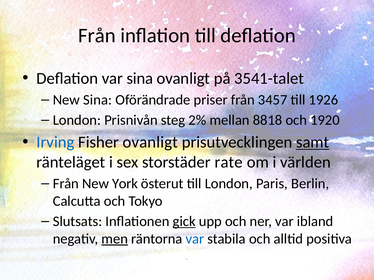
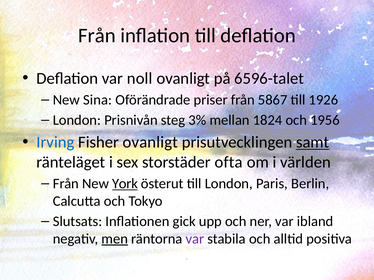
var sina: sina -> noll
3541-talet: 3541-talet -> 6596-talet
3457: 3457 -> 5867
2%: 2% -> 3%
8818: 8818 -> 1824
1920: 1920 -> 1956
rate: rate -> ofta
York underline: none -> present
gick underline: present -> none
var at (195, 239) colour: blue -> purple
